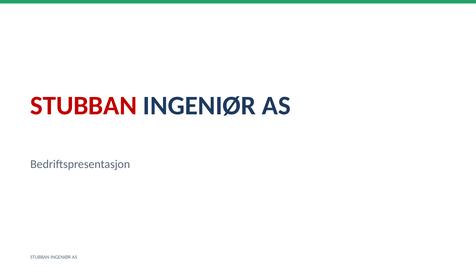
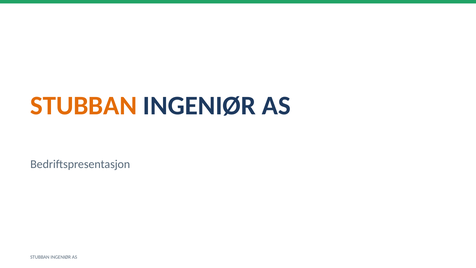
STUBBAN at (84, 106) colour: red -> orange
